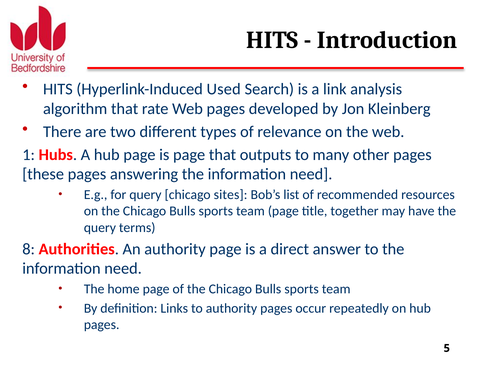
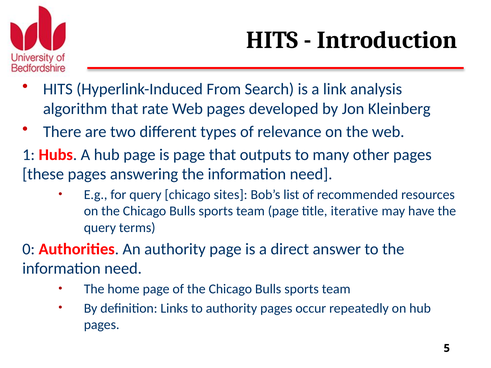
Used: Used -> From
together: together -> iterative
8: 8 -> 0
